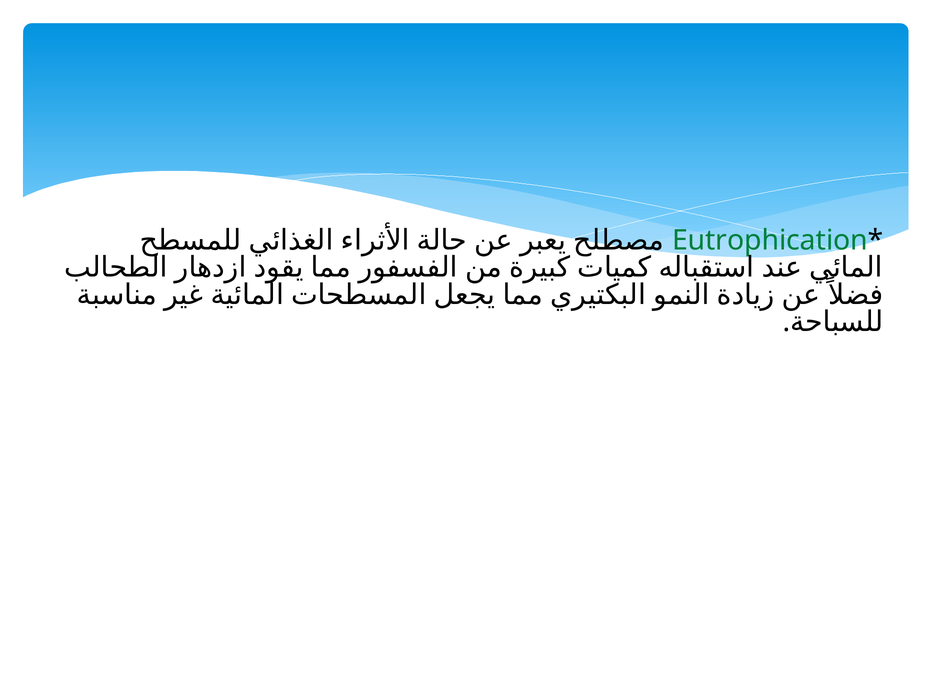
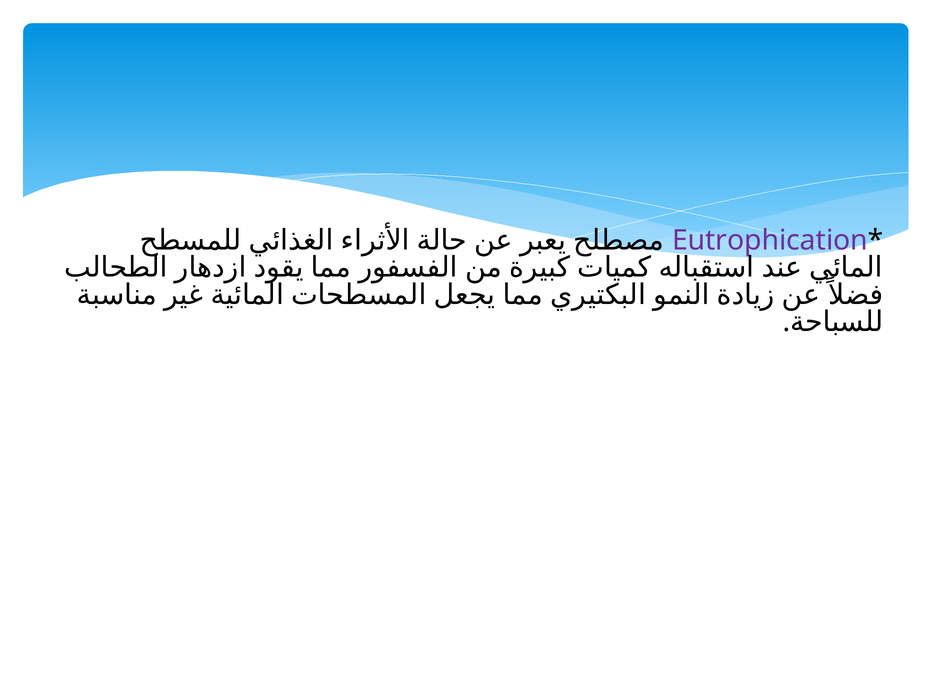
Eutrophication colour: green -> purple
